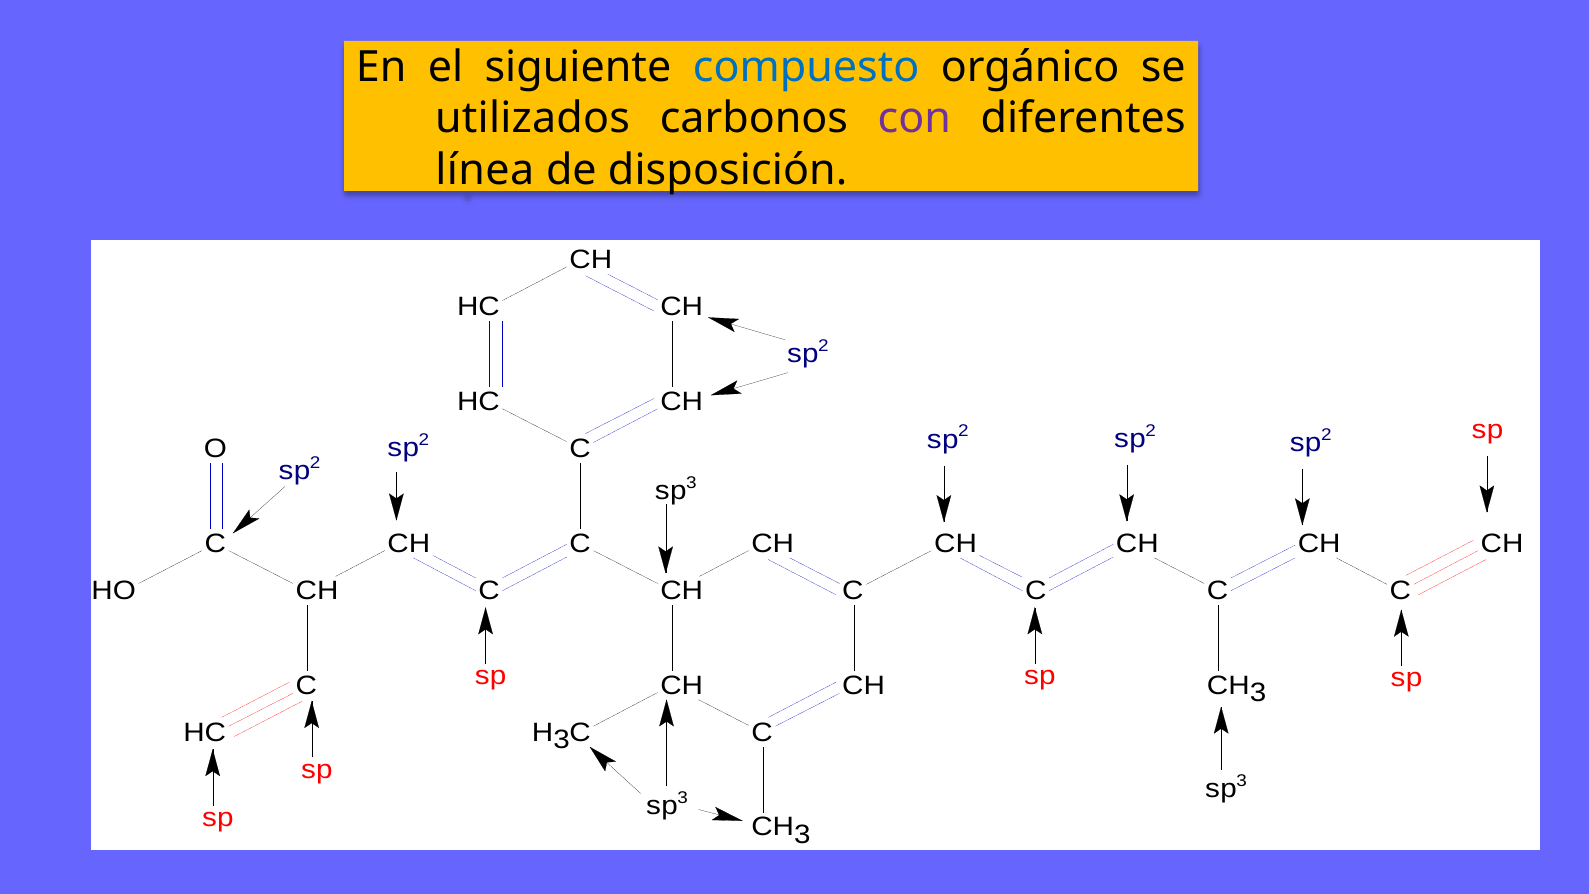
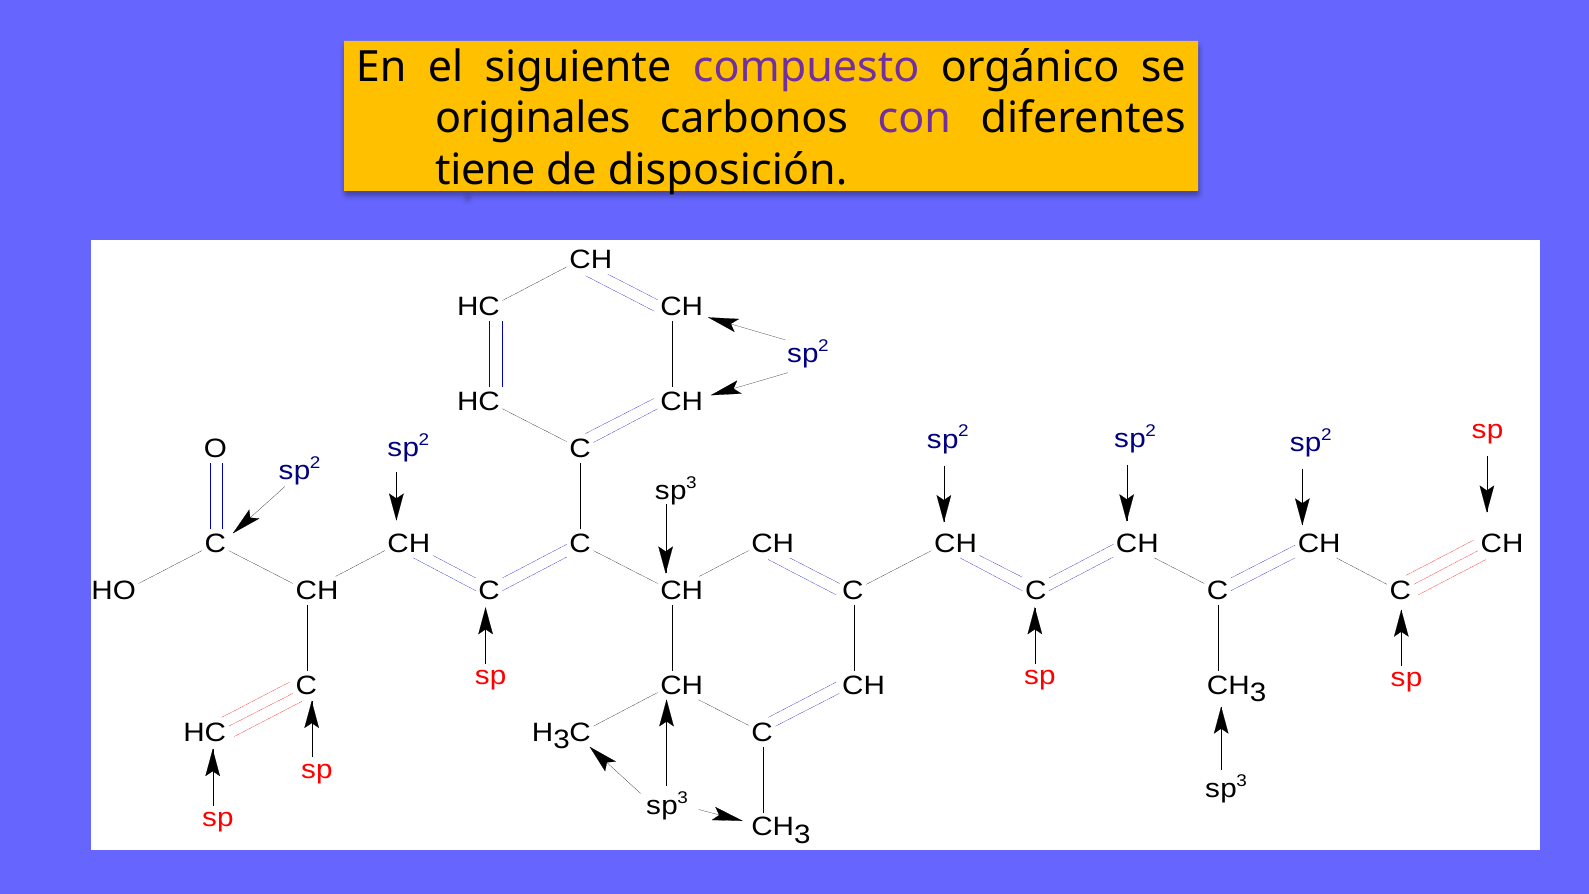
compuesto colour: blue -> purple
utilizados: utilizados -> originales
línea: línea -> tiene
